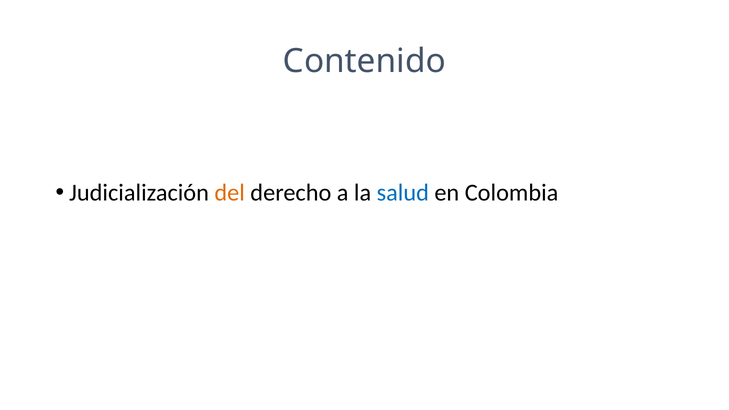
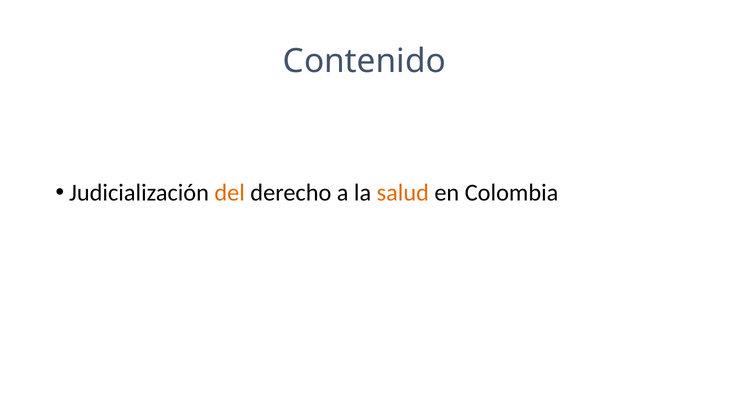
salud at (403, 193) colour: blue -> orange
